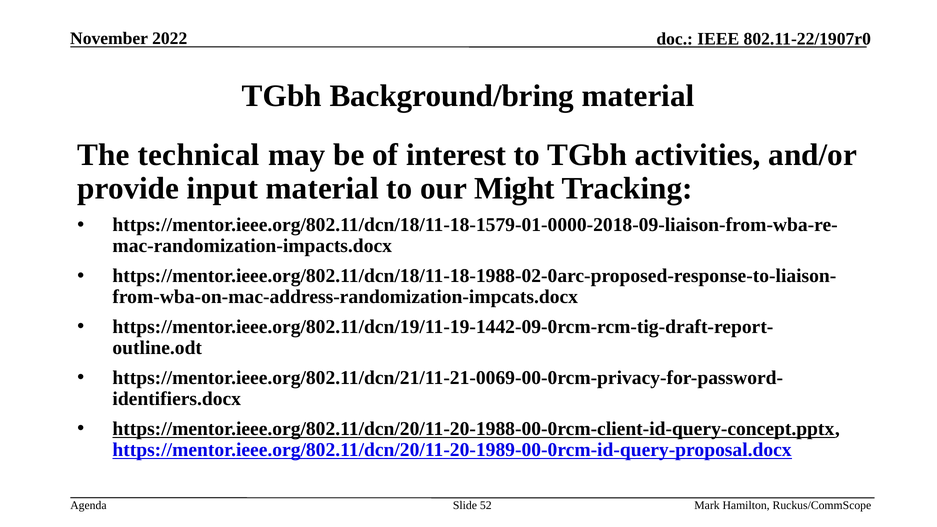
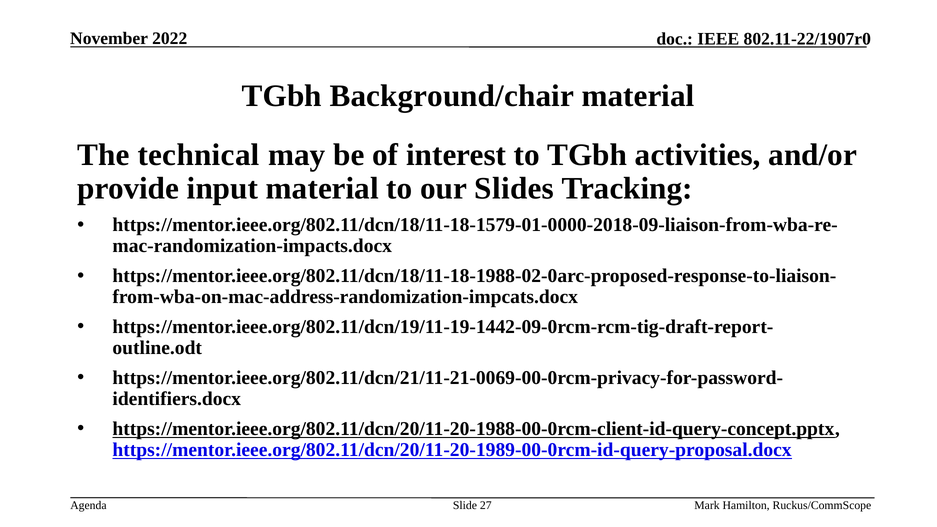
Background/bring: Background/bring -> Background/chair
Might: Might -> Slides
52: 52 -> 27
